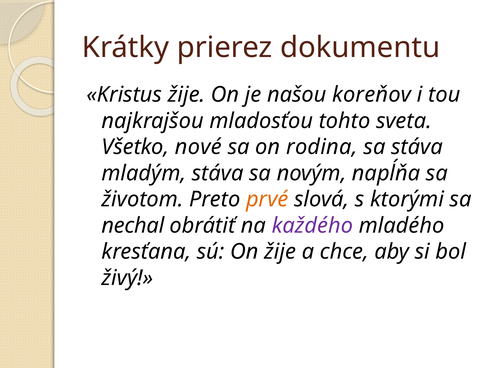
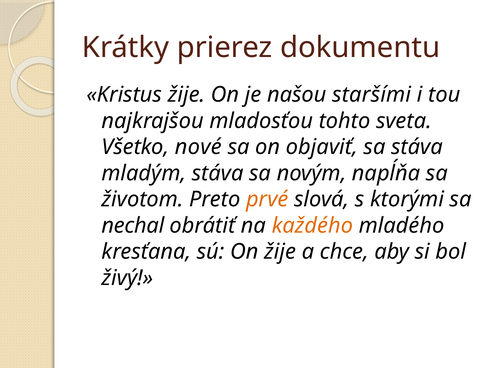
koreňov: koreňov -> staršími
rodina: rodina -> objaviť
každého colour: purple -> orange
